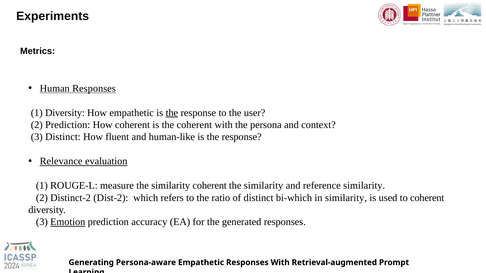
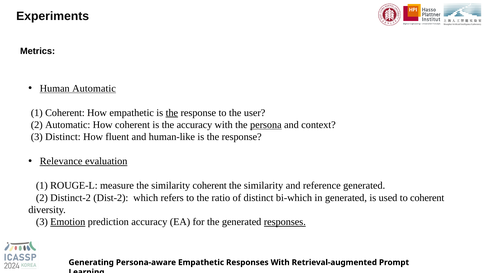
Human Responses: Responses -> Automatic
1 Diversity: Diversity -> Coherent
2 Prediction: Prediction -> Automatic
the coherent: coherent -> accuracy
persona underline: none -> present
reference similarity: similarity -> generated
in similarity: similarity -> generated
responses at (285, 222) underline: none -> present
